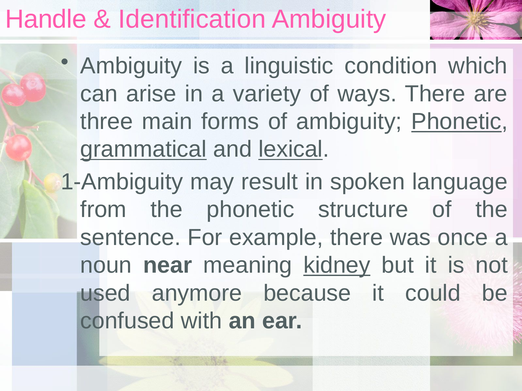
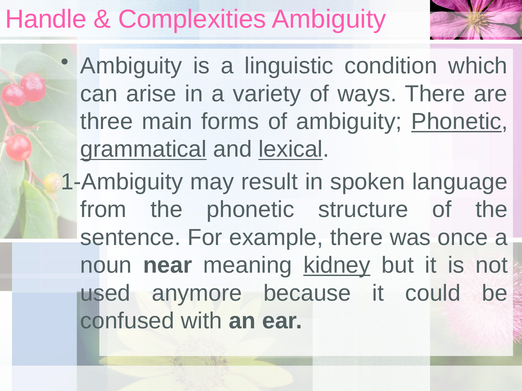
Identiﬁcation: Identiﬁcation -> Complexities
